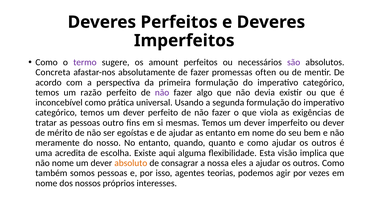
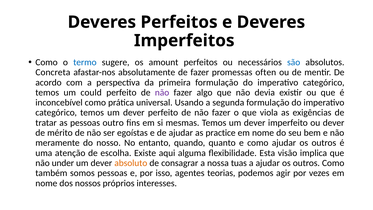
termo colour: purple -> blue
são colour: purple -> blue
razão: razão -> could
as entanto: entanto -> practice
acredita: acredita -> atenção
não nome: nome -> under
eles: eles -> tuas
